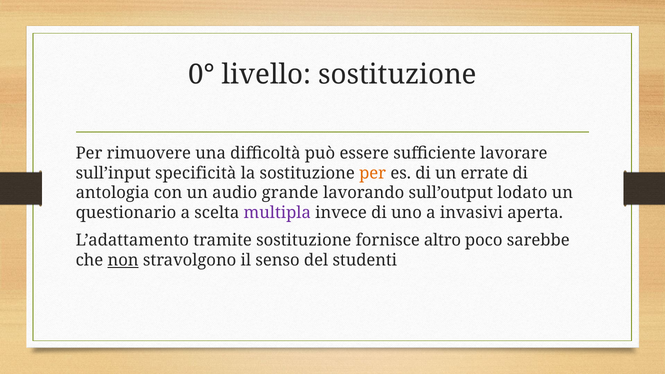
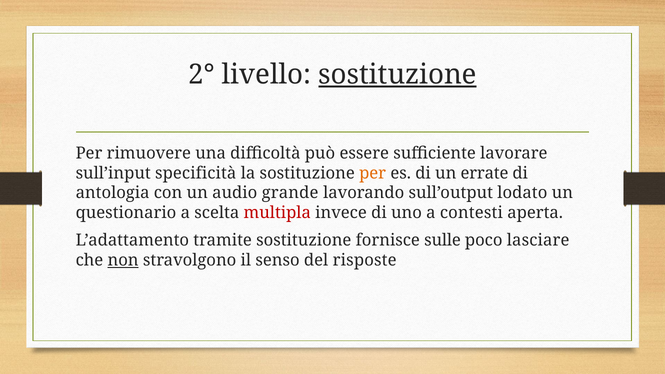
0°: 0° -> 2°
sostituzione at (398, 75) underline: none -> present
multipla colour: purple -> red
invasivi: invasivi -> contesti
altro: altro -> sulle
sarebbe: sarebbe -> lasciare
studenti: studenti -> risposte
